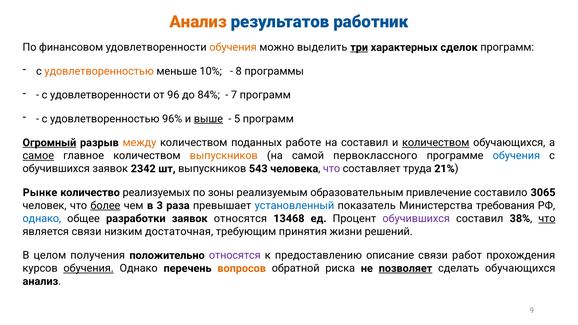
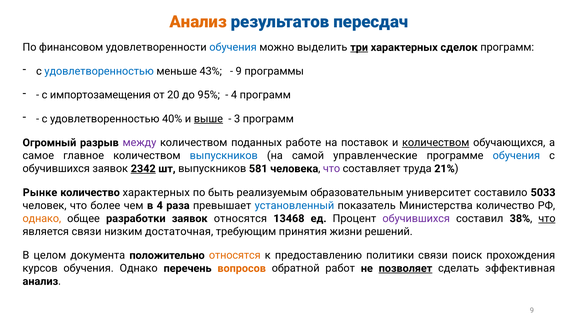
работник: работник -> пересдач
обучения at (233, 47) colour: orange -> blue
удовлетворенностью at (99, 71) colour: orange -> blue
10%: 10% -> 43%
8 at (239, 71): 8 -> 9
с удовлетворенности: удовлетворенности -> импортозамещения
96: 96 -> 20
84%: 84% -> 95%
7 at (234, 95): 7 -> 4
96%: 96% -> 40%
5: 5 -> 3
Огромный underline: present -> none
между colour: orange -> purple
на составил: составил -> поставок
самое underline: present -> none
выпускников at (224, 156) colour: orange -> blue
первоклассного: первоклассного -> управленческие
2342 underline: none -> present
543: 543 -> 581
количество реализуемых: реализуемых -> характерных
зоны: зоны -> быть
привлечение: привлечение -> университет
3065: 3065 -> 5033
более underline: present -> none
в 3: 3 -> 4
Министерства требования: требования -> количество
однако at (42, 219) colour: blue -> orange
получения: получения -> документа
относятся at (235, 255) colour: purple -> orange
описание: описание -> политики
работ: работ -> поиск
обучения at (89, 268) underline: present -> none
риска: риска -> работ
сделать обучающихся: обучающихся -> эффективная
